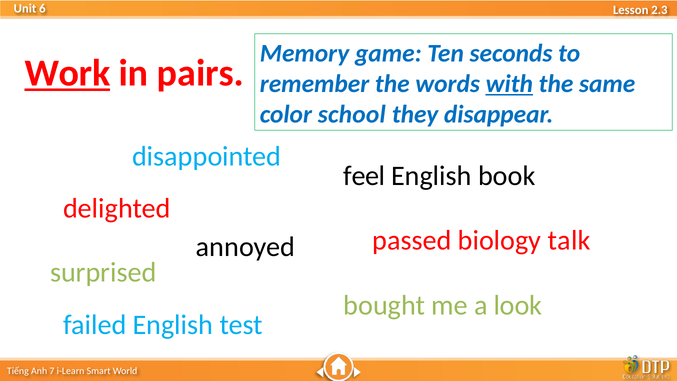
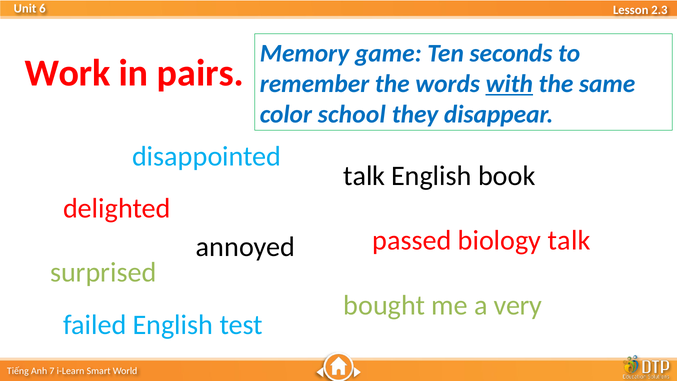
Work underline: present -> none
feel at (364, 176): feel -> talk
look: look -> very
